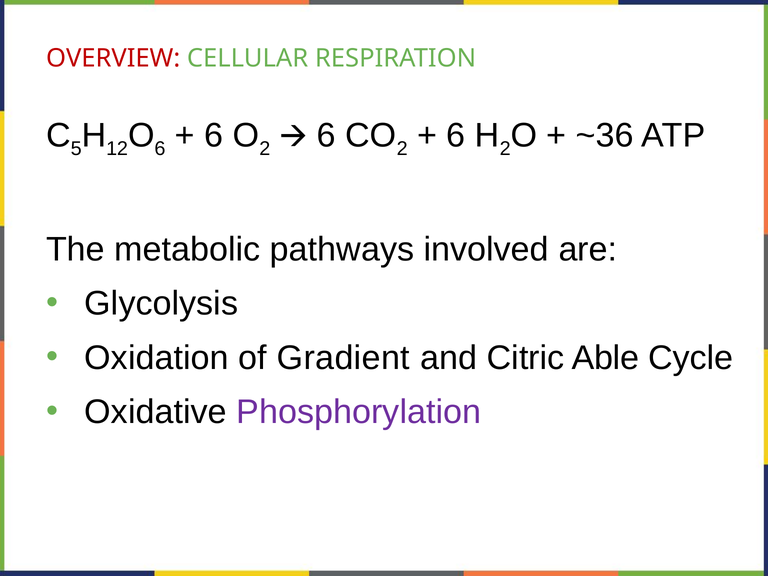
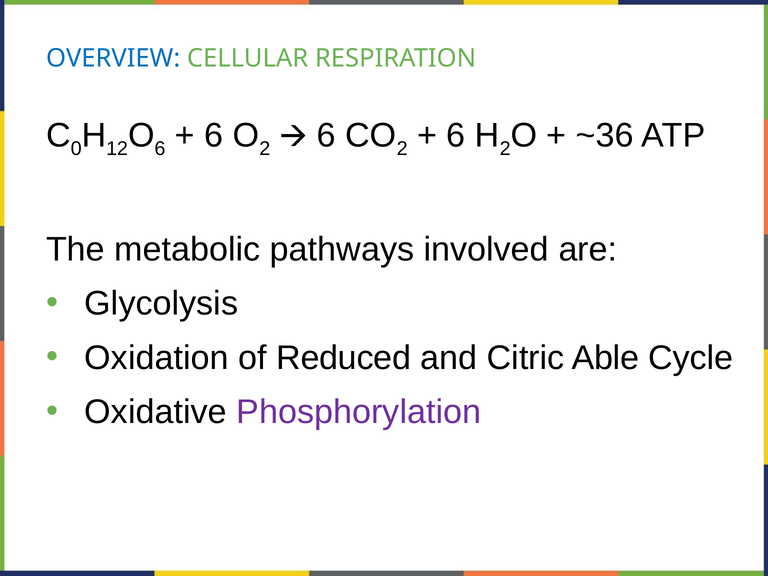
OVERVIEW colour: red -> blue
5: 5 -> 0
Gradient: Gradient -> Reduced
